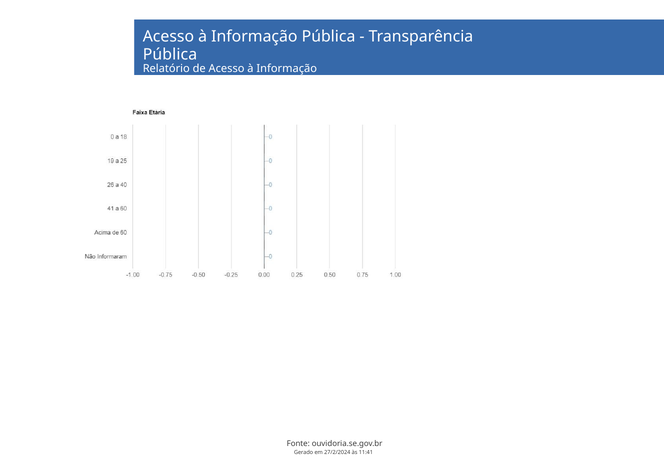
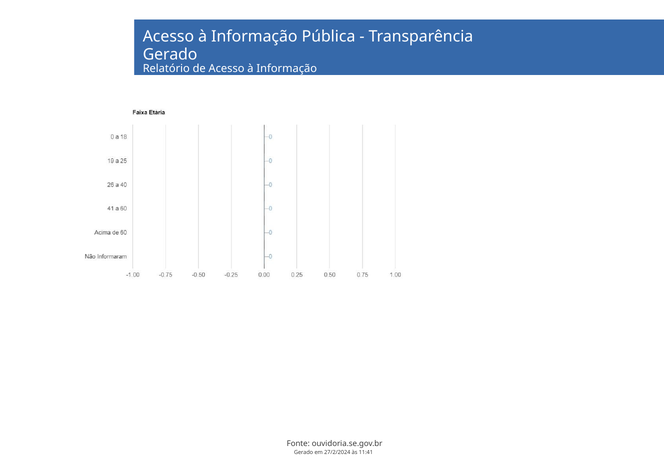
Pública at (170, 54): Pública -> Gerado
